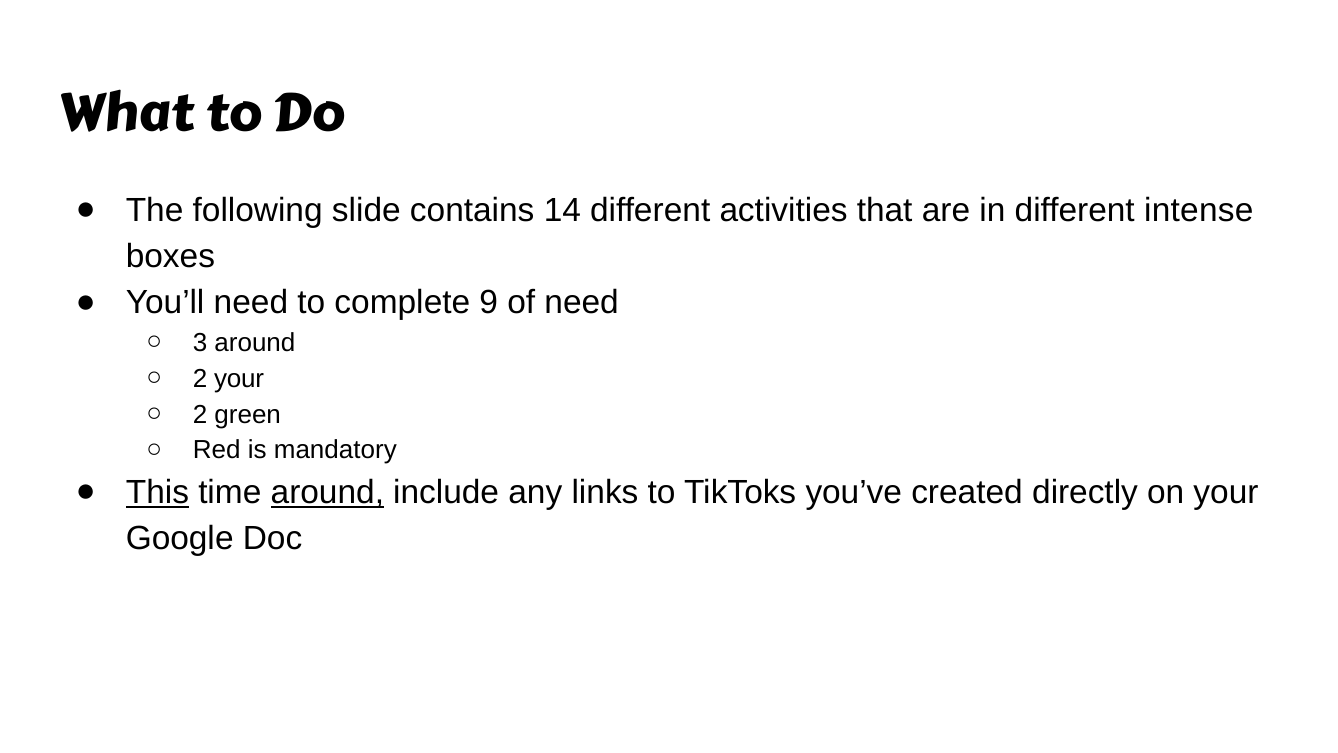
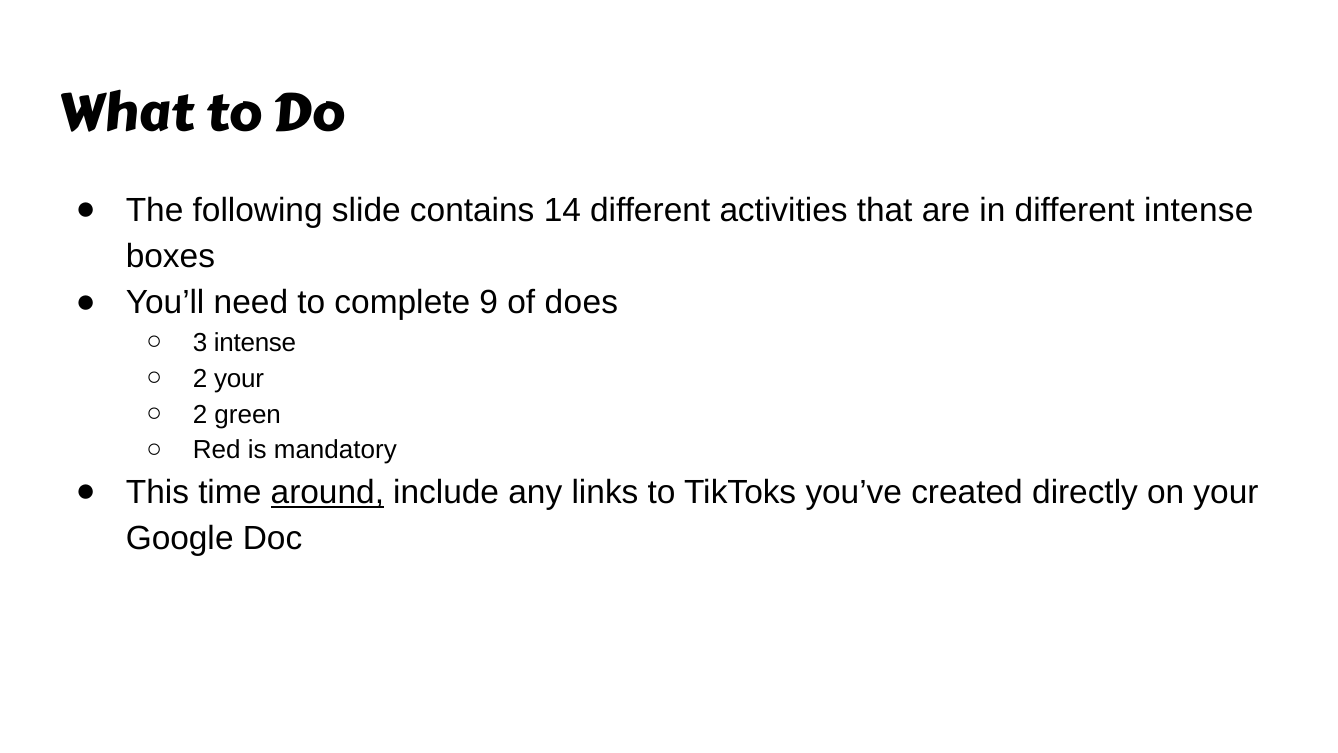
of need: need -> does
3 around: around -> intense
This underline: present -> none
